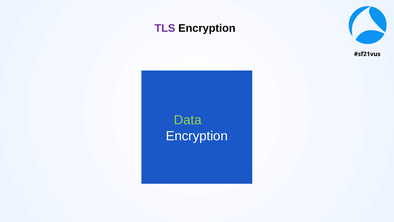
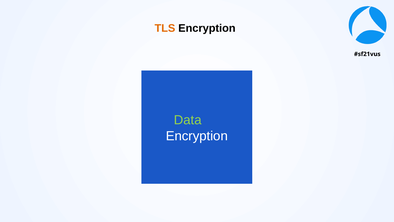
TLS colour: purple -> orange
